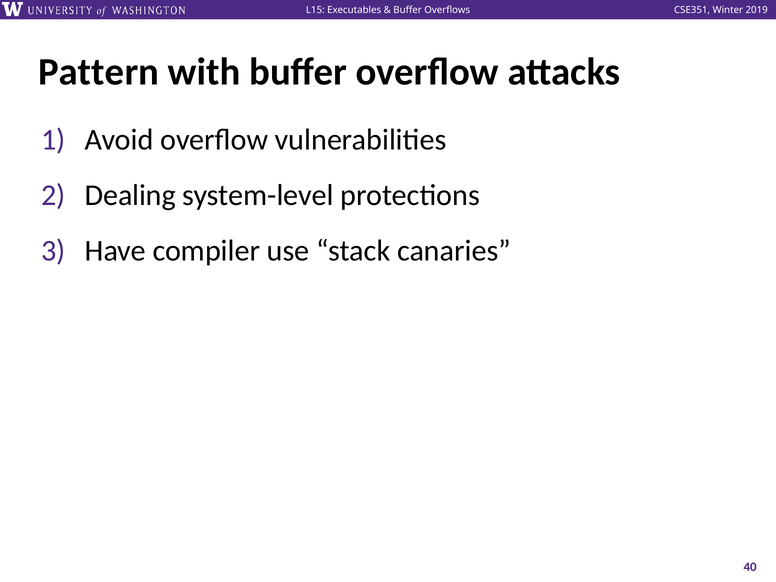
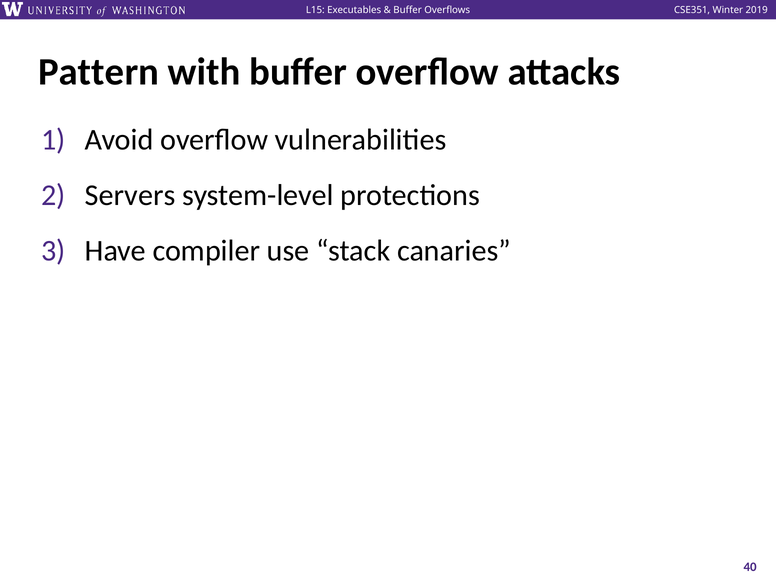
Dealing: Dealing -> Servers
